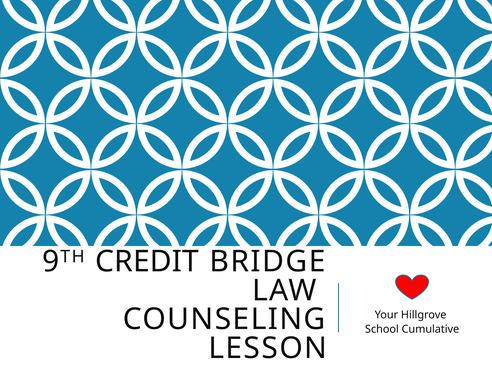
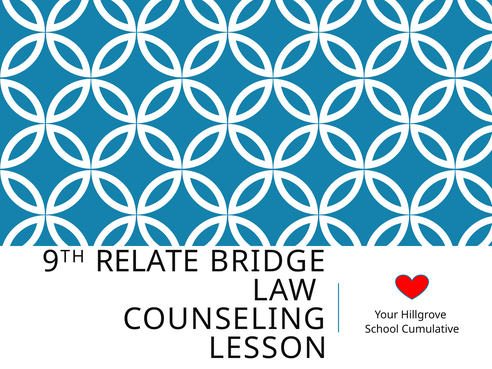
CREDIT: CREDIT -> RELATE
